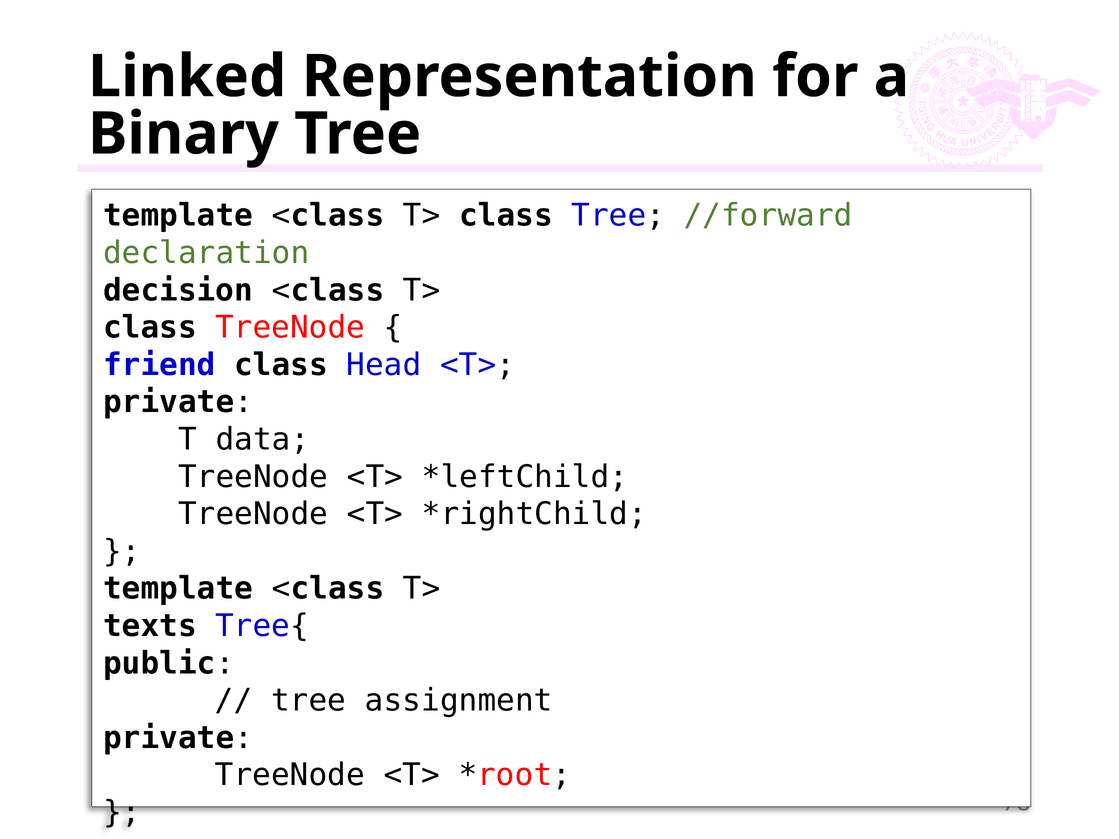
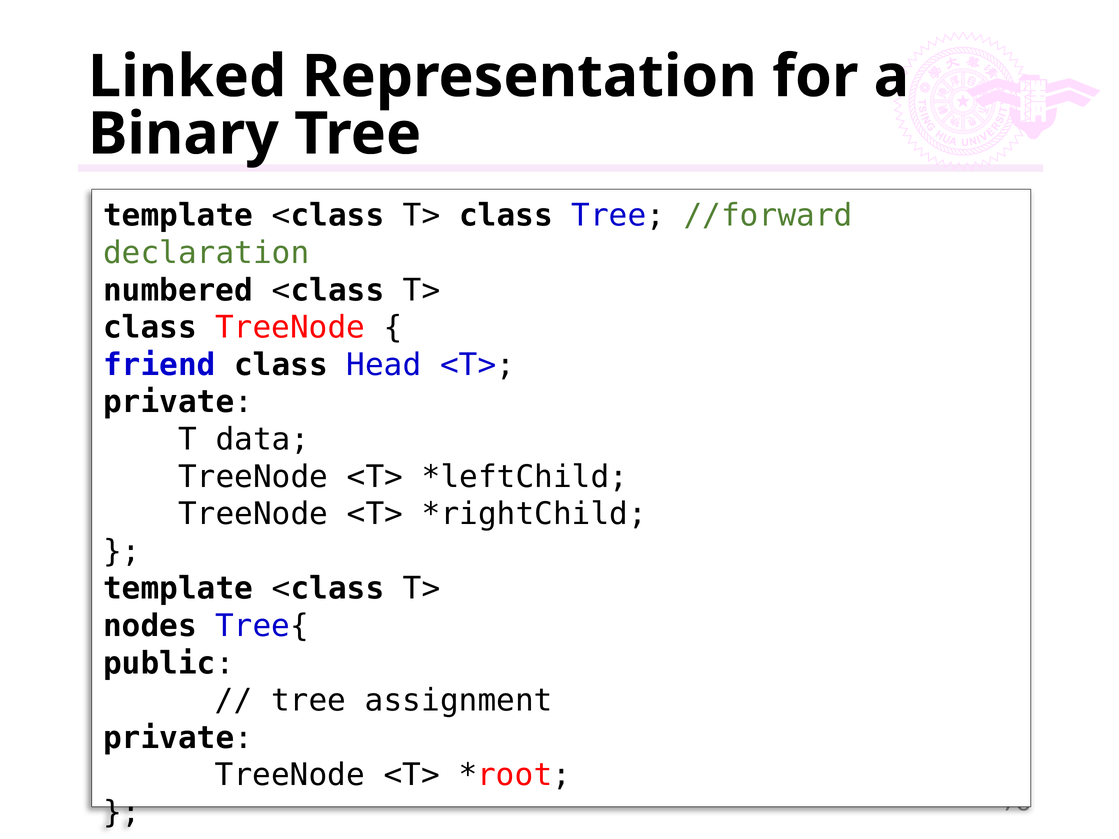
decision: decision -> numbered
texts: texts -> nodes
